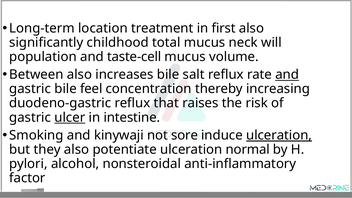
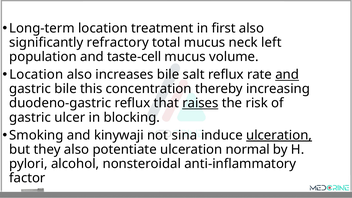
childhood: childhood -> refractory
will: will -> left
Between at (36, 75): Between -> Location
feel: feel -> this
raises underline: none -> present
ulcer underline: present -> none
intestine: intestine -> blocking
sore: sore -> sina
